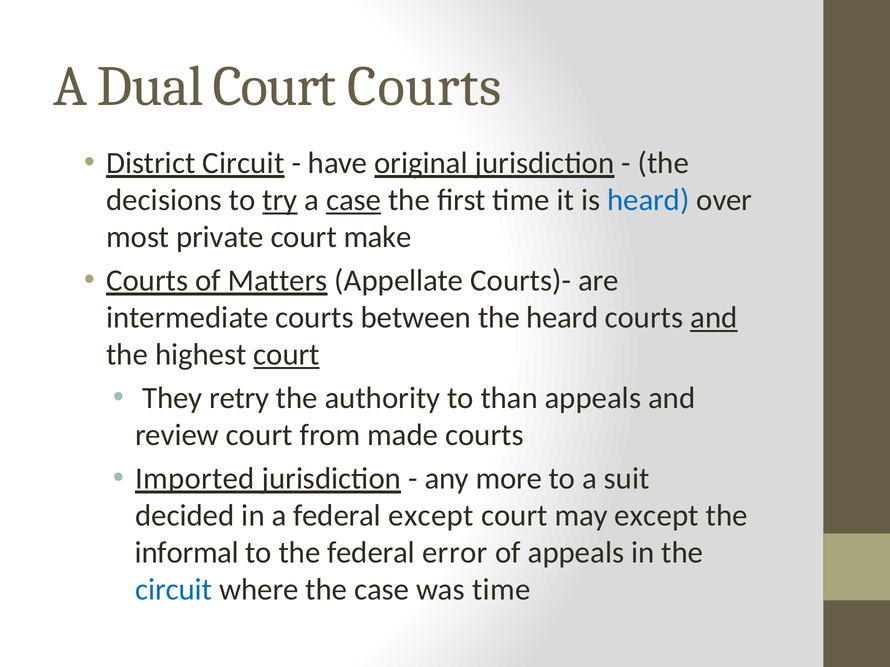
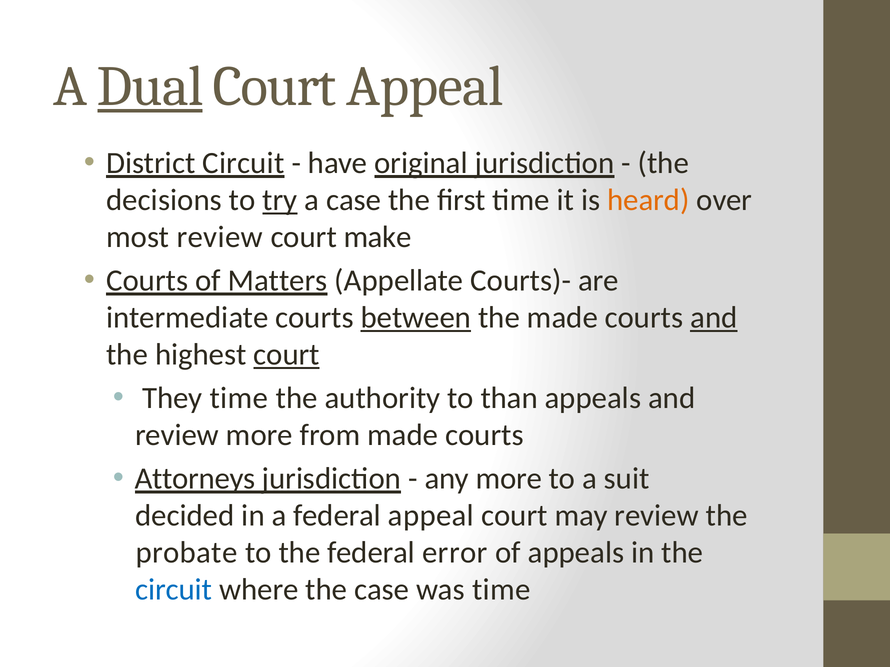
Dual underline: none -> present
Court Courts: Courts -> Appeal
case at (354, 200) underline: present -> none
heard at (648, 200) colour: blue -> orange
most private: private -> review
between underline: none -> present
the heard: heard -> made
They retry: retry -> time
review court: court -> more
Imported: Imported -> Attorneys
federal except: except -> appeal
may except: except -> review
informal: informal -> probate
